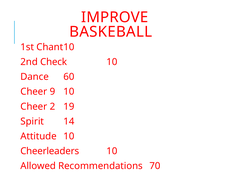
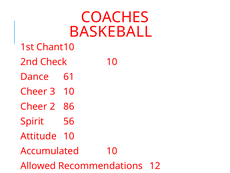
IMPROVE: IMPROVE -> COACHES
60: 60 -> 61
9: 9 -> 3
19: 19 -> 86
14: 14 -> 56
Cheerleaders: Cheerleaders -> Accumulated
70: 70 -> 12
